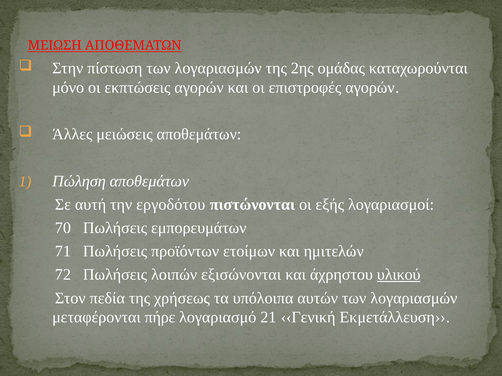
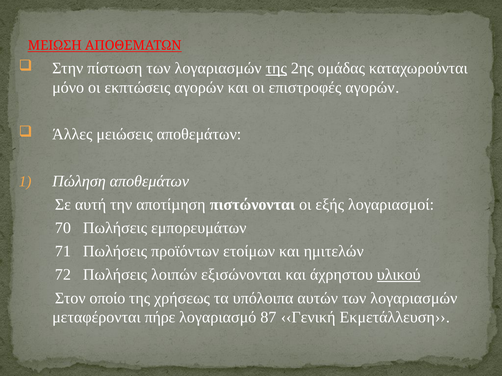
της at (276, 68) underline: none -> present
εργοδότου: εργοδότου -> αποτίµηση
πεδία: πεδία -> οποίο
21: 21 -> 87
